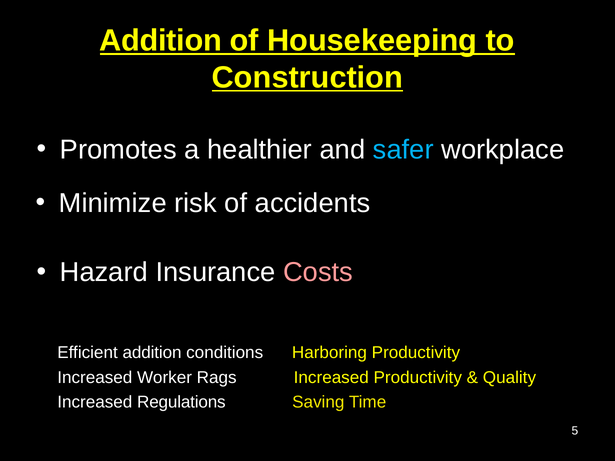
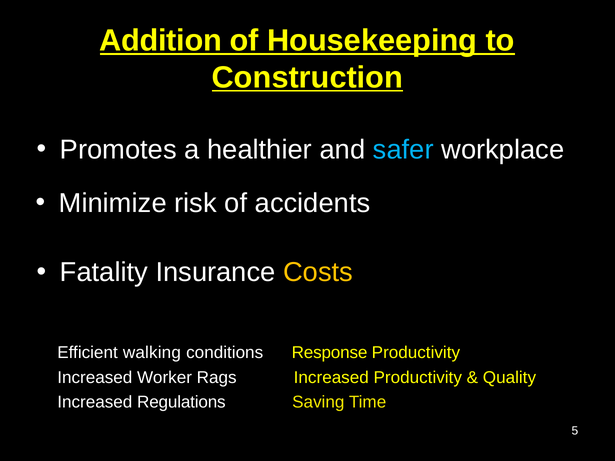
Hazard: Hazard -> Fatality
Costs colour: pink -> yellow
Efficient addition: addition -> walking
Harboring: Harboring -> Response
